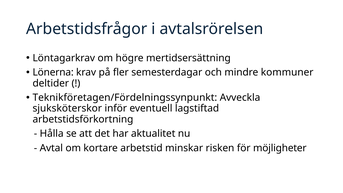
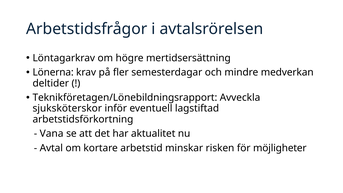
kommuner: kommuner -> medverkan
Teknikföretagen/Fördelningssynpunkt: Teknikföretagen/Fördelningssynpunkt -> Teknikföretagen/Lönebildningsrapport
Hålla: Hålla -> Vana
